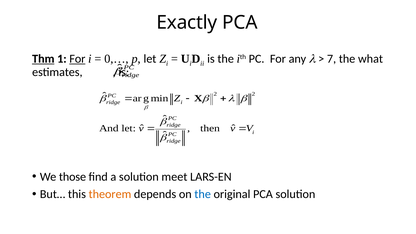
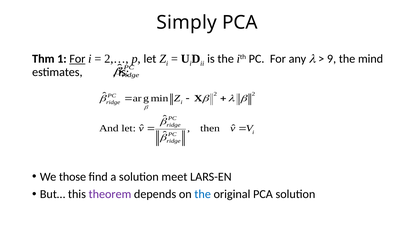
Exactly: Exactly -> Simply
Thm underline: present -> none
0,…: 0,… -> 2,…
7: 7 -> 9
what: what -> mind
theorem colour: orange -> purple
